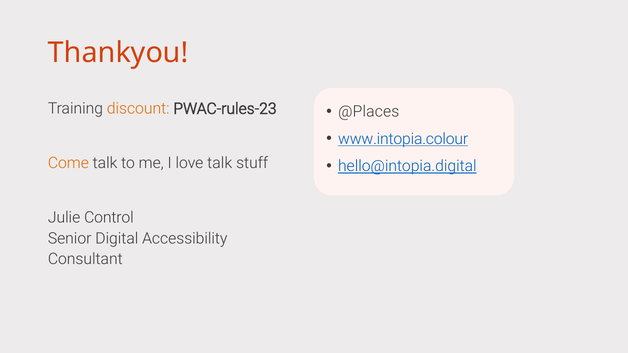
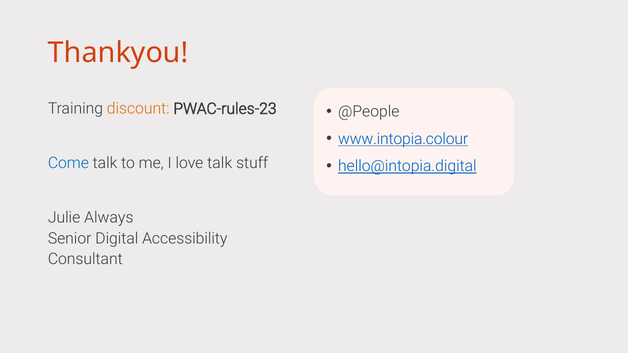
@Places: @Places -> @People
Come colour: orange -> blue
Control: Control -> Always
